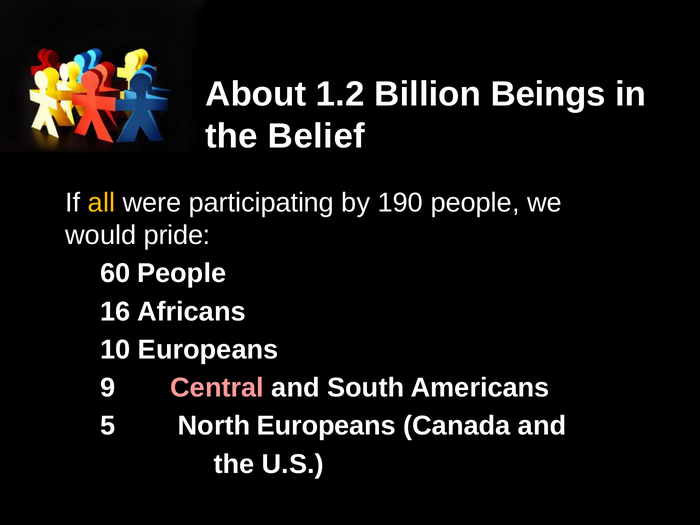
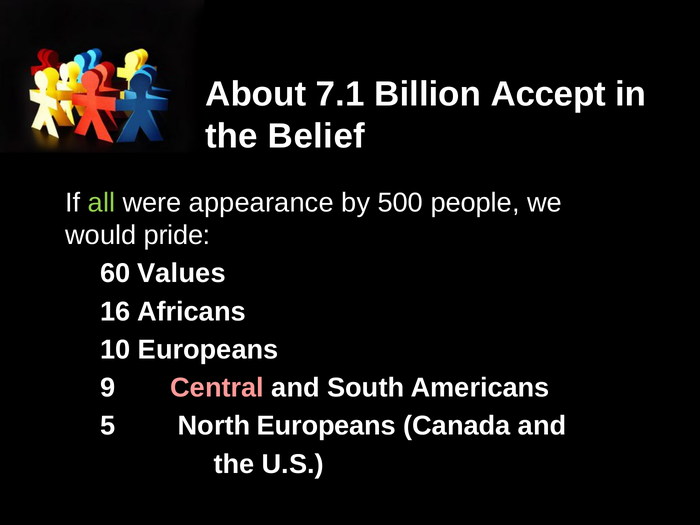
1.2: 1.2 -> 7.1
Beings: Beings -> Accept
all colour: yellow -> light green
participating: participating -> appearance
190: 190 -> 500
60 People: People -> Values
